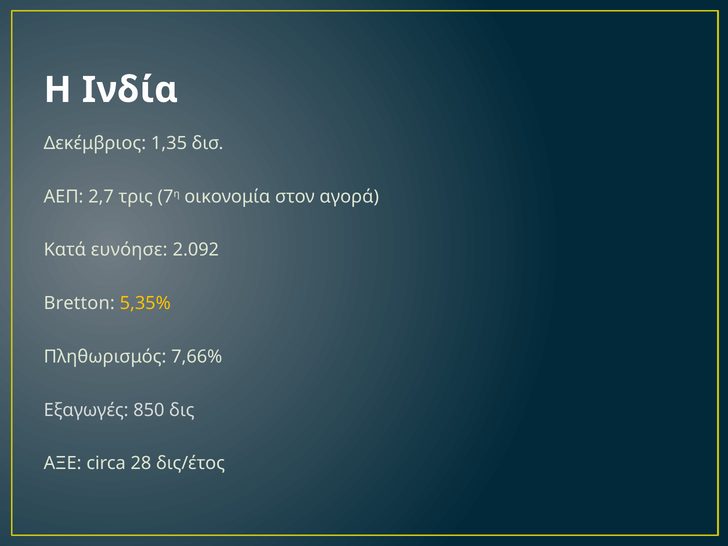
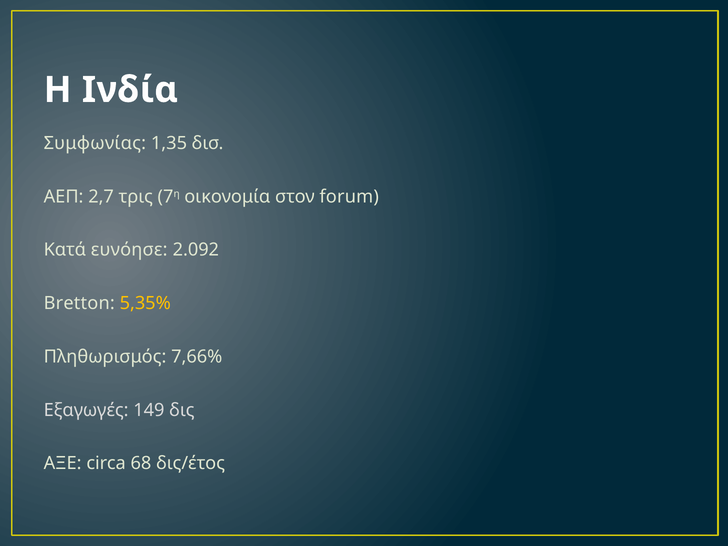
Δεκέμβριος: Δεκέμβριος -> Συμφωνίας
αγορά: αγορά -> forum
850: 850 -> 149
28: 28 -> 68
